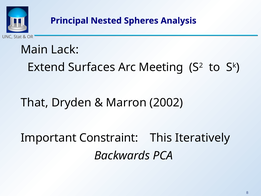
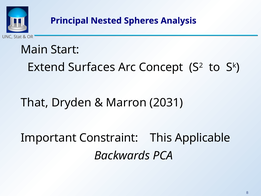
Lack: Lack -> Start
Meeting: Meeting -> Concept
2002: 2002 -> 2031
Iteratively: Iteratively -> Applicable
